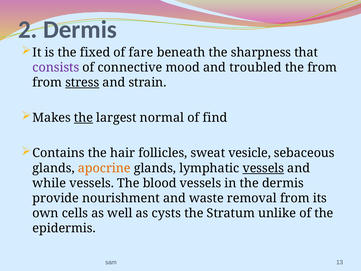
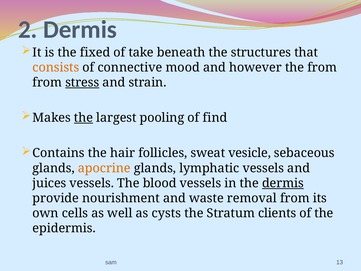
fare: fare -> take
sharpness: sharpness -> structures
consists colour: purple -> orange
troubled: troubled -> however
normal: normal -> pooling
vessels at (263, 168) underline: present -> none
while: while -> juices
dermis at (283, 183) underline: none -> present
unlike: unlike -> clients
